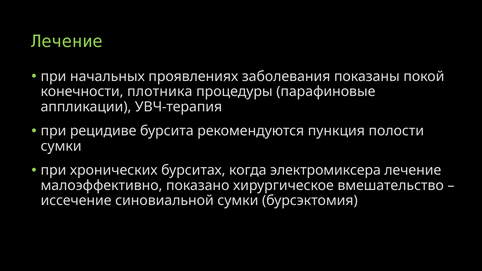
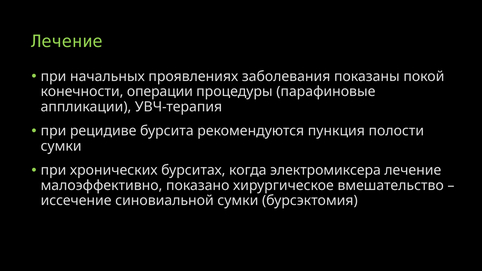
плотника: плотника -> операции
